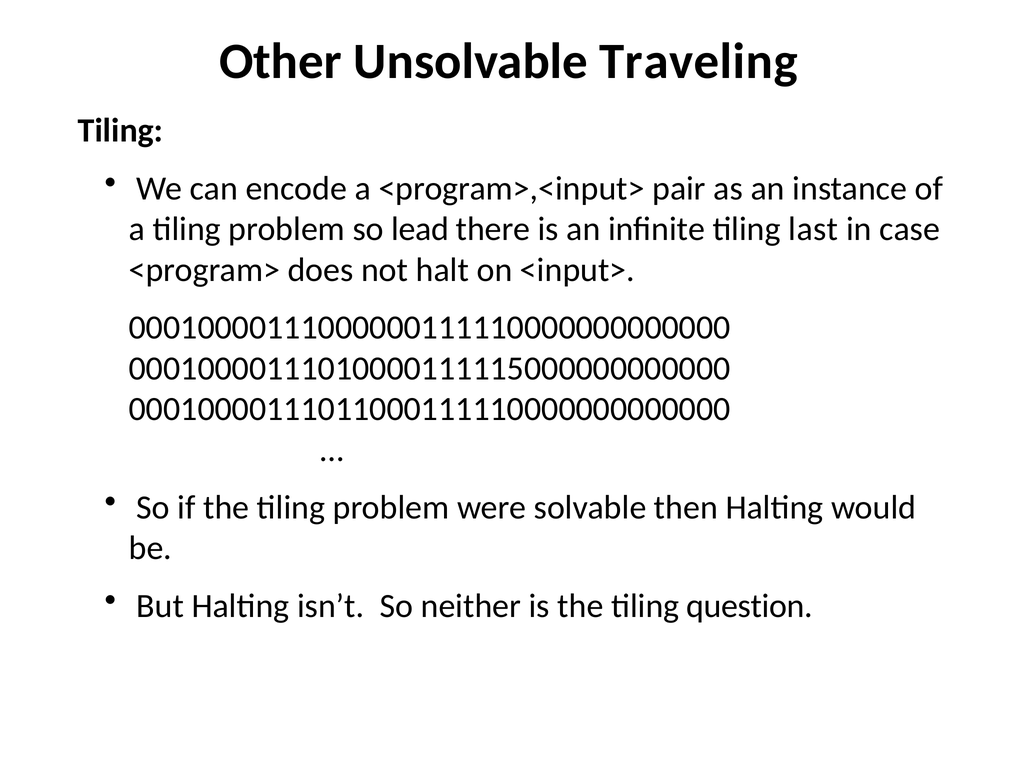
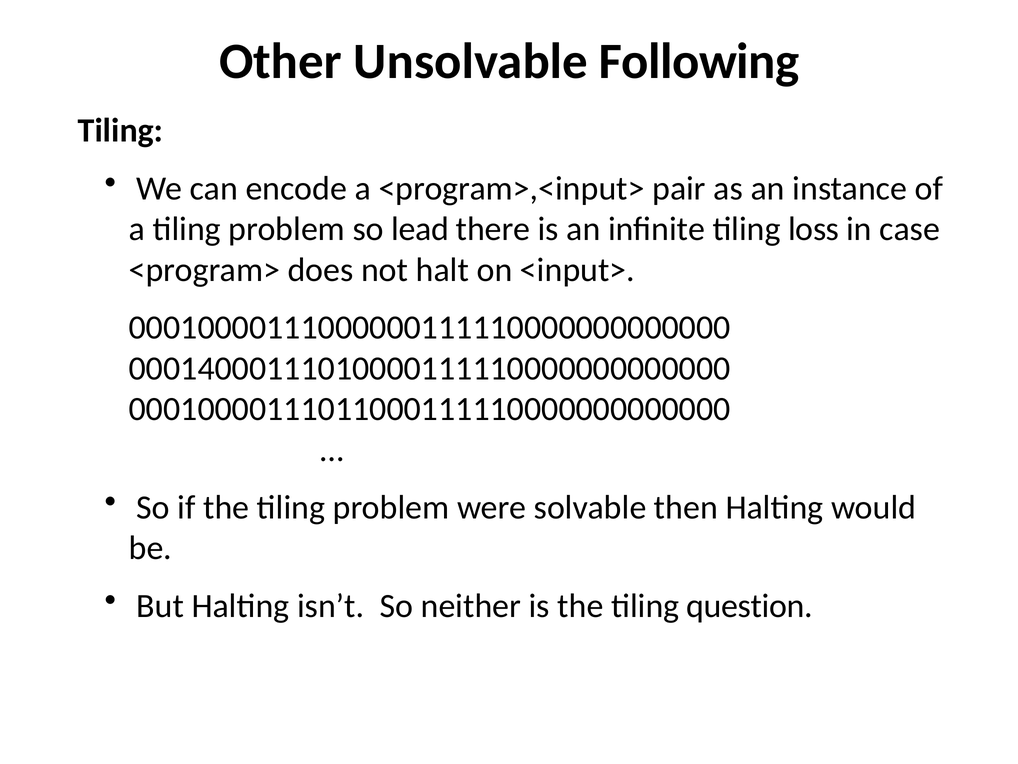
Traveling: Traveling -> Following
last: last -> loss
00010000111010000111115000000000000: 00010000111010000111115000000000000 -> 00014000111010000111110000000000000
